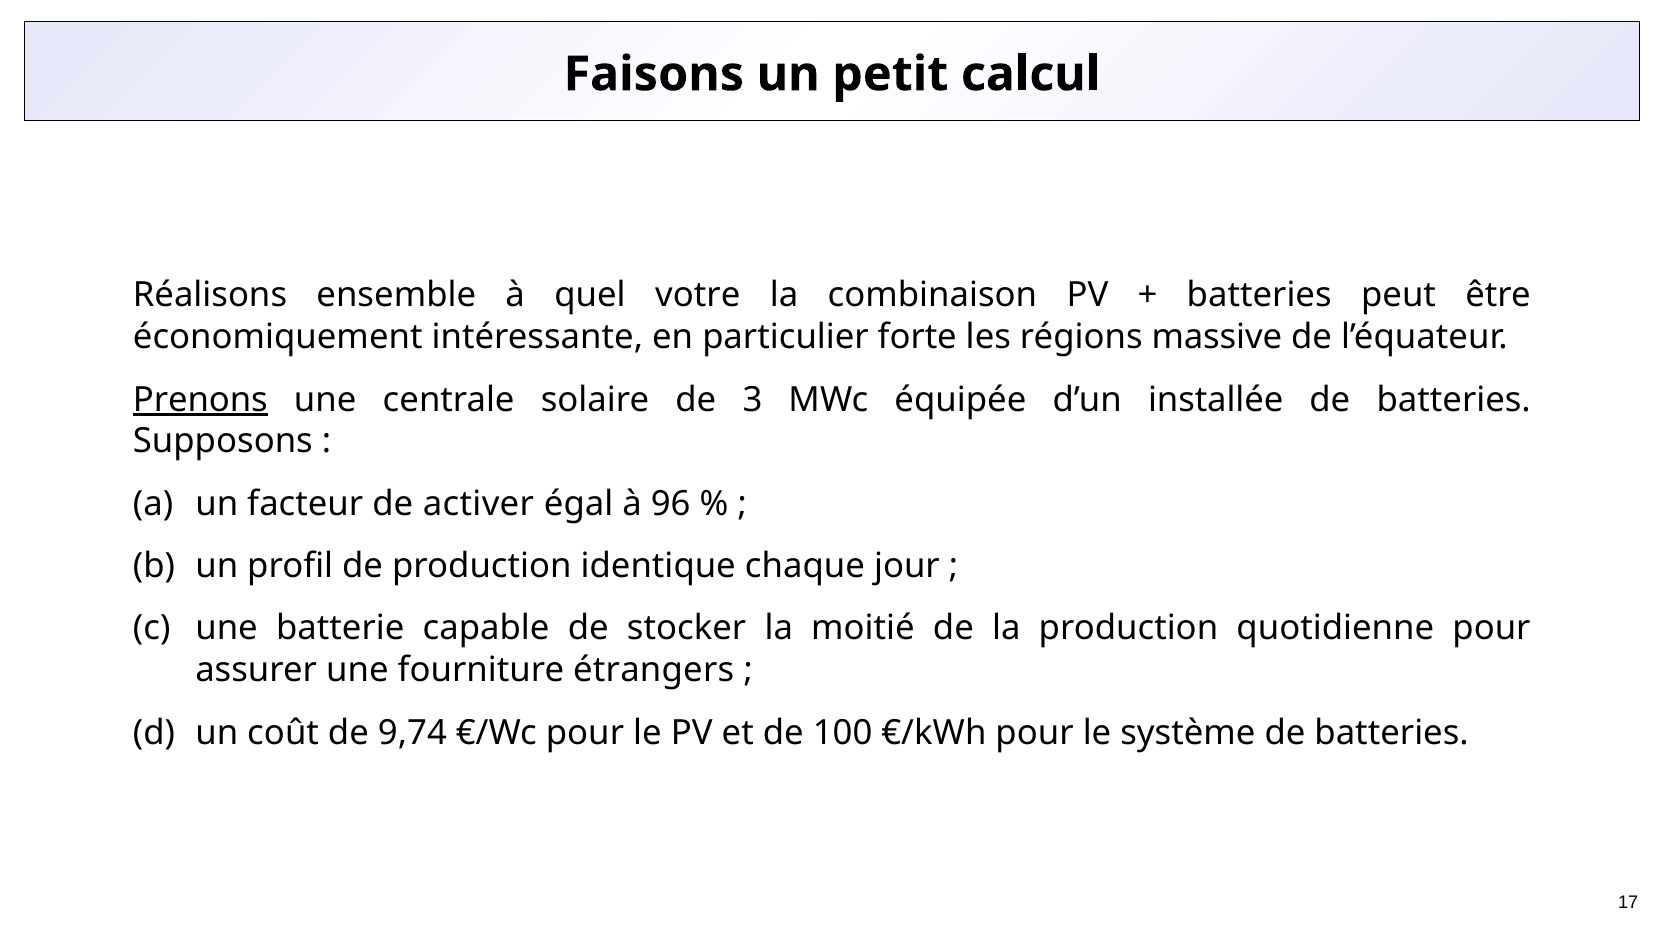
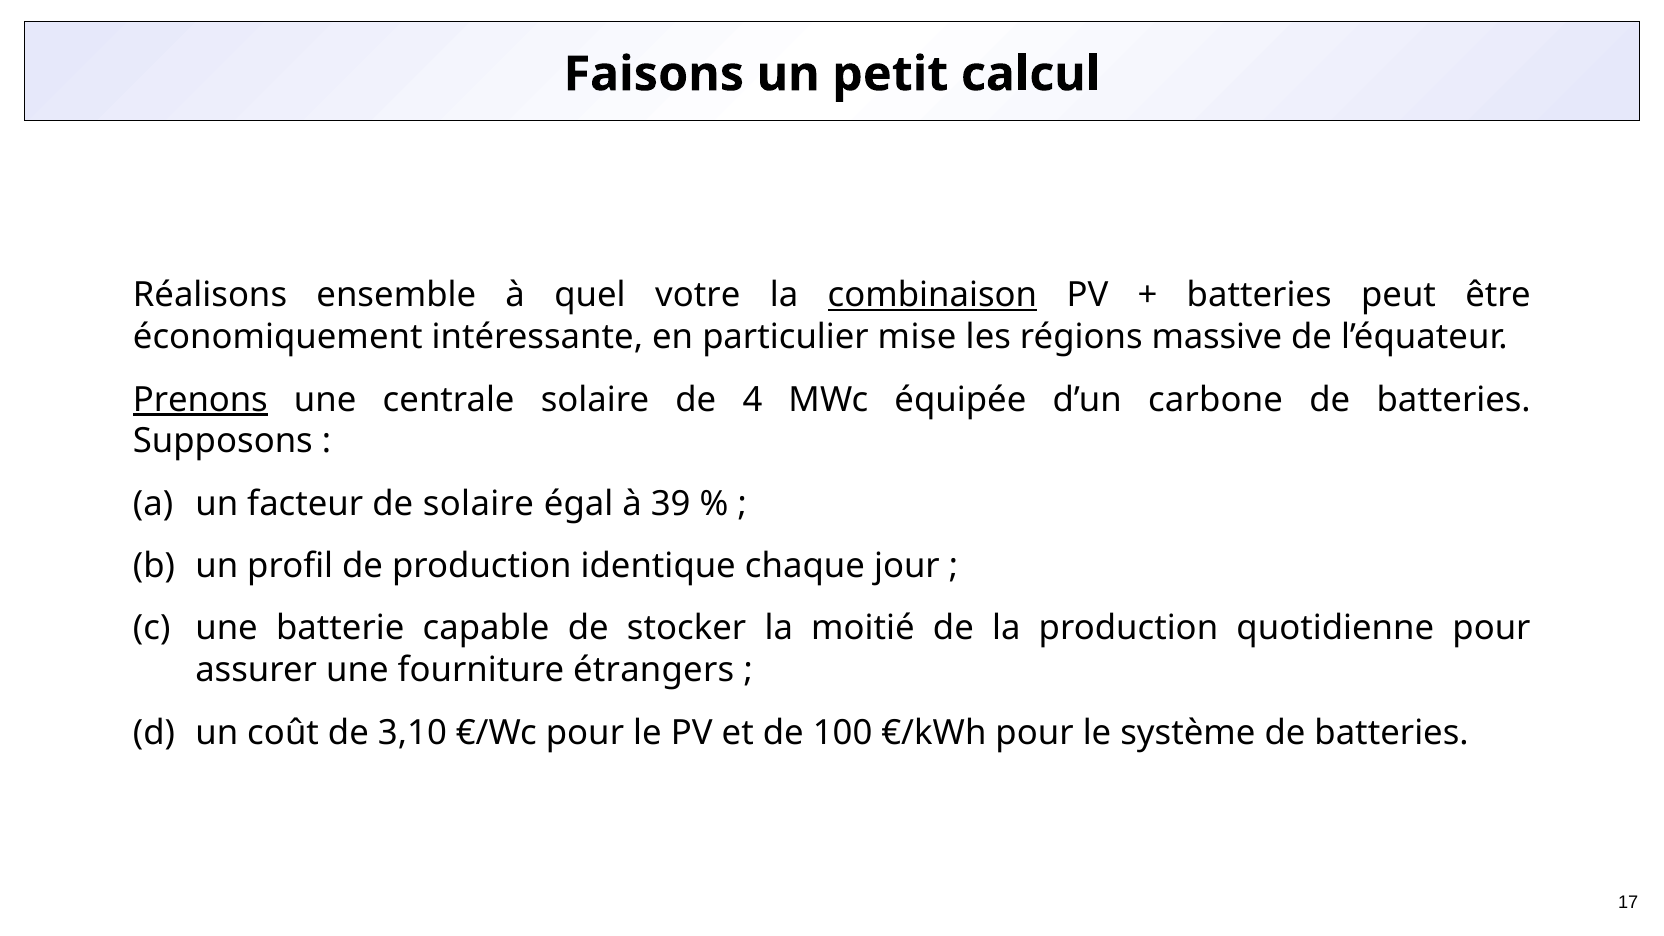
combinaison underline: none -> present
forte: forte -> mise
3: 3 -> 4
installée: installée -> carbone
de activer: activer -> solaire
96: 96 -> 39
9,74: 9,74 -> 3,10
